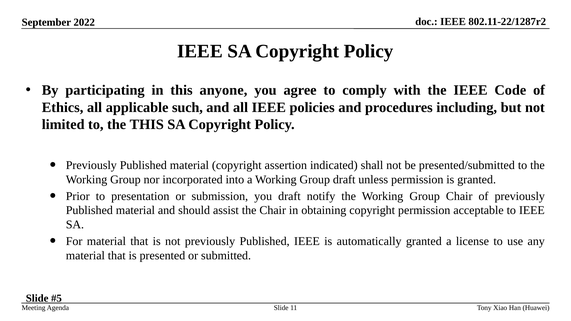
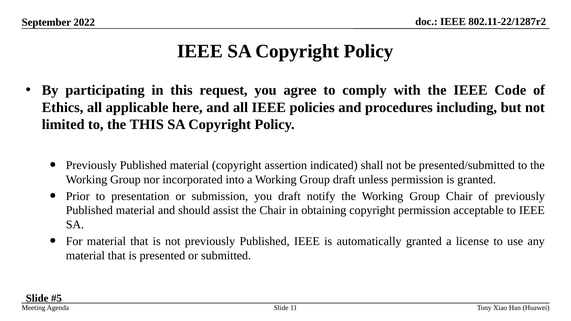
anyone: anyone -> request
such: such -> here
